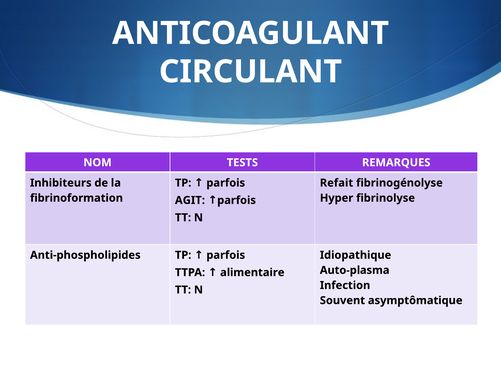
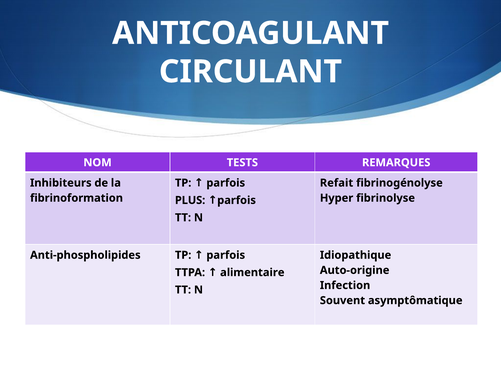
AGIT: AGIT -> PLUS
Auto-plasma: Auto-plasma -> Auto-origine
